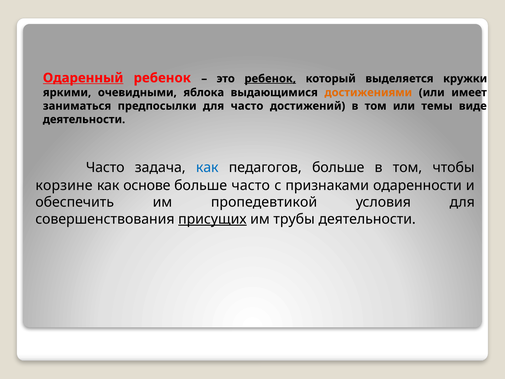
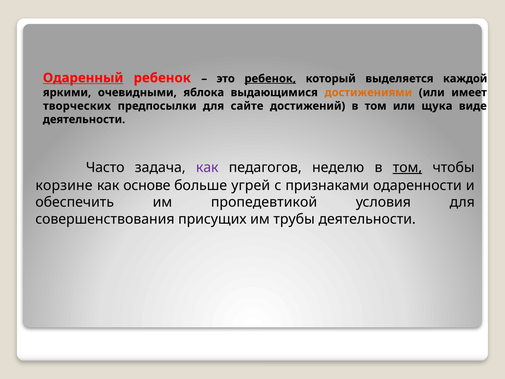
кружки: кружки -> каждой
заниматься: заниматься -> творческих
для часто: часто -> сайте
темы: темы -> щука
как at (207, 167) colour: blue -> purple
педагогов больше: больше -> неделю
том at (407, 167) underline: none -> present
больше часто: часто -> угрей
присущих underline: present -> none
